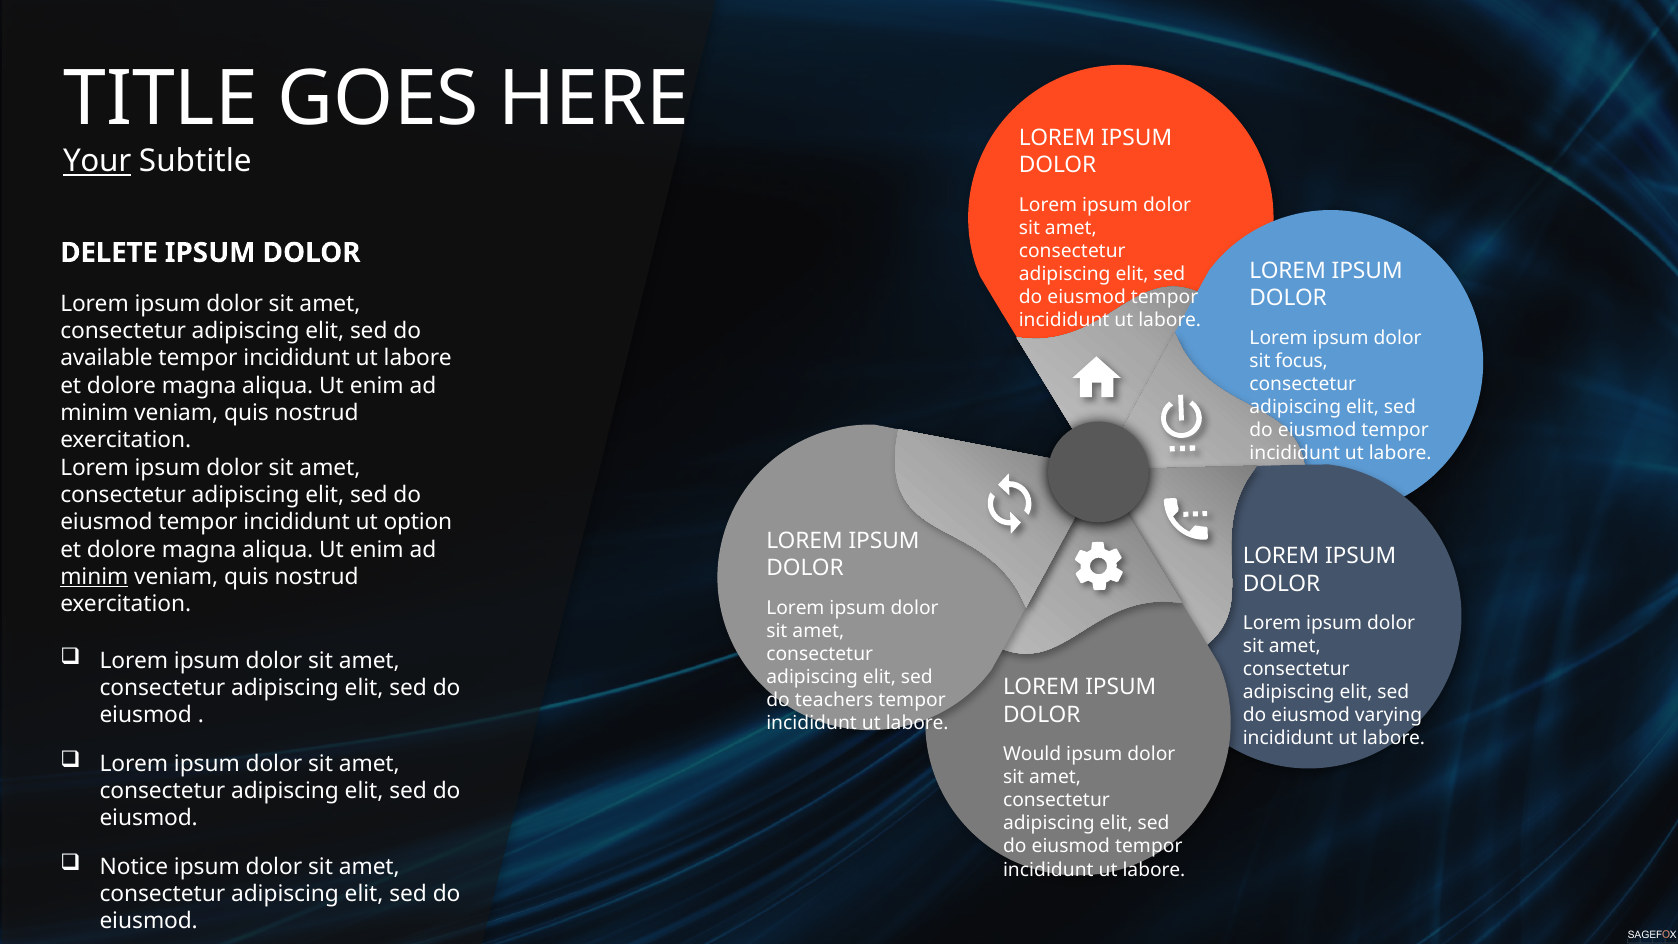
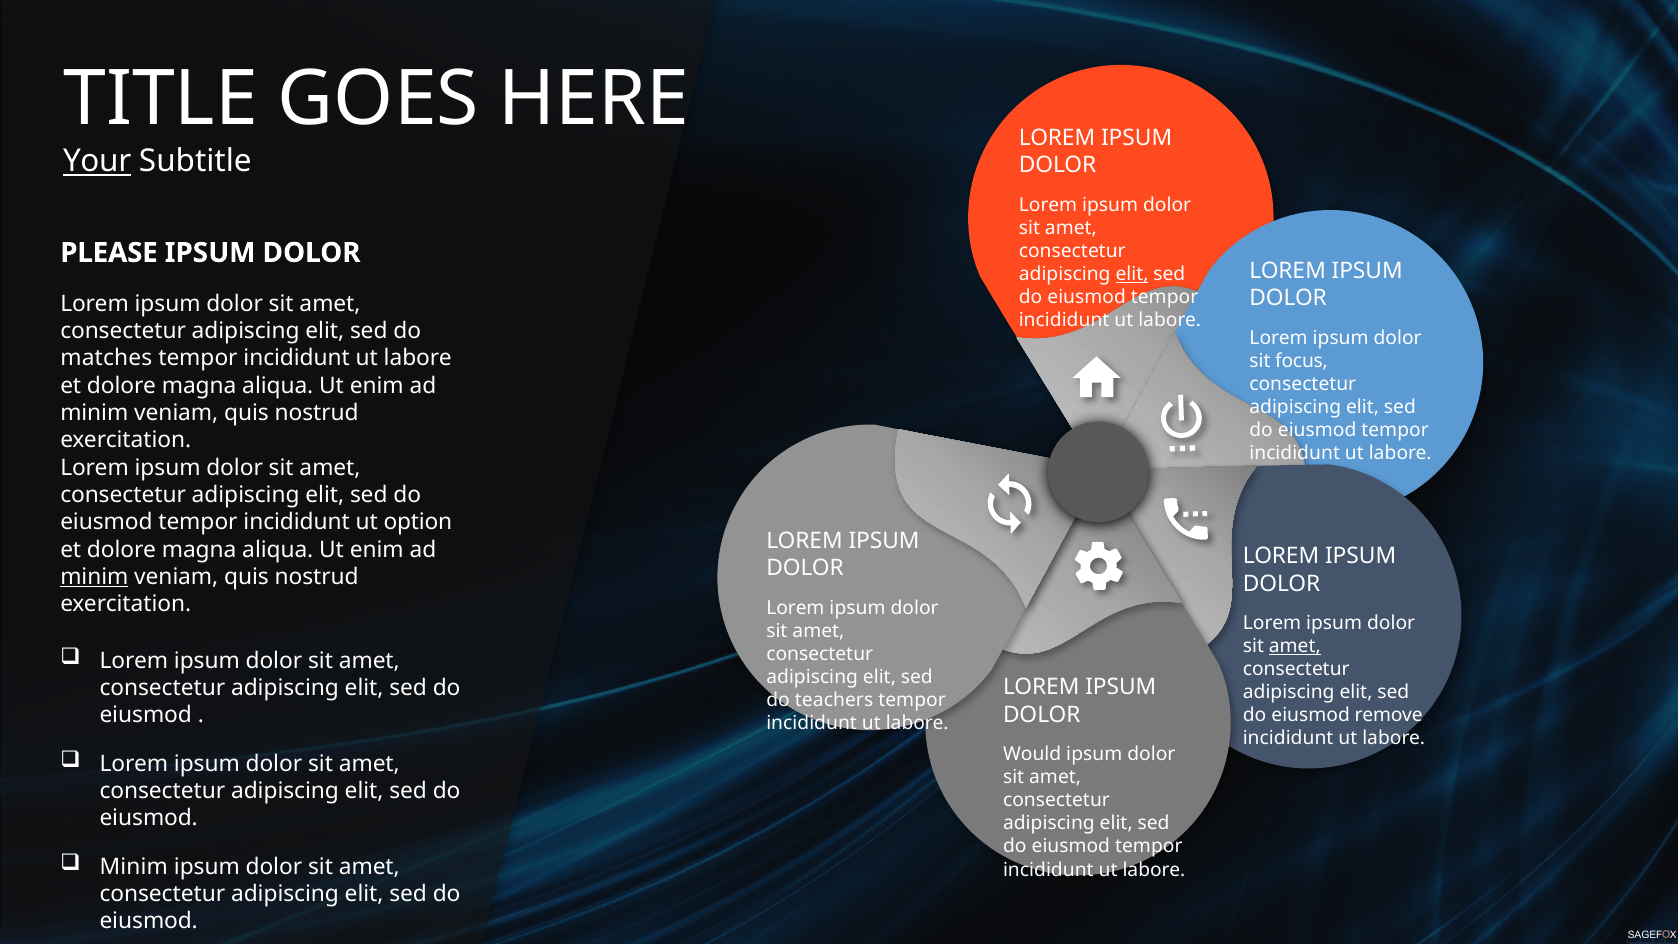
DELETE: DELETE -> PLEASE
elit at (1132, 274) underline: none -> present
available: available -> matches
amet at (1295, 646) underline: none -> present
varying: varying -> remove
Notice at (134, 867): Notice -> Minim
